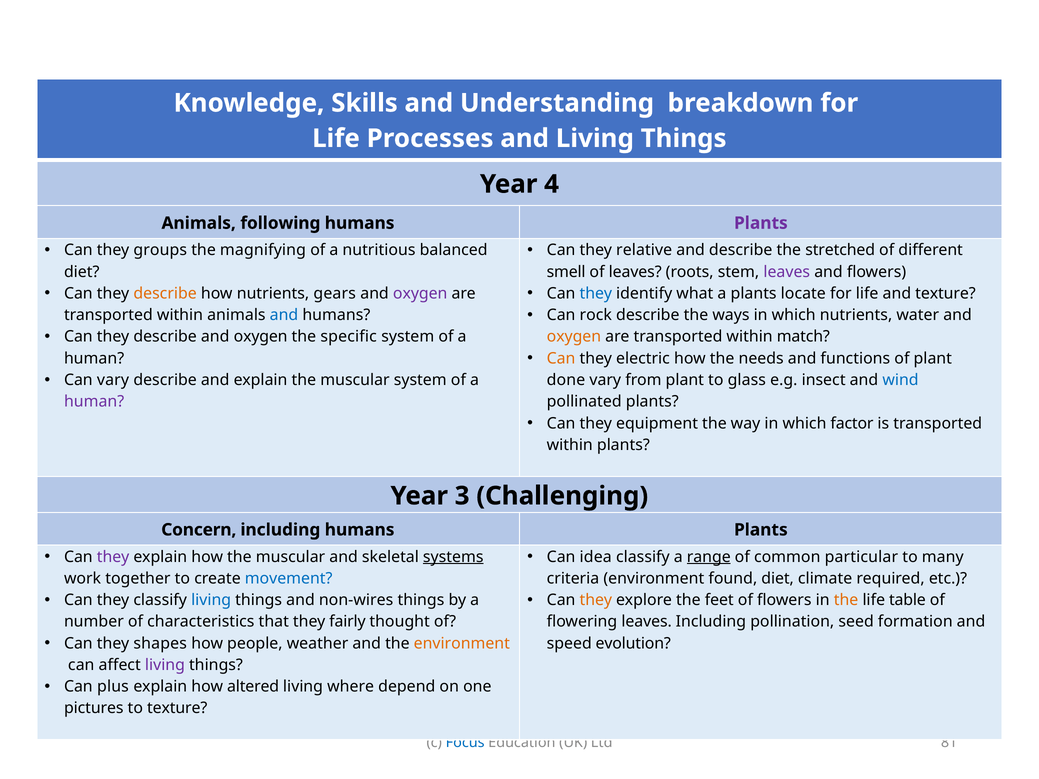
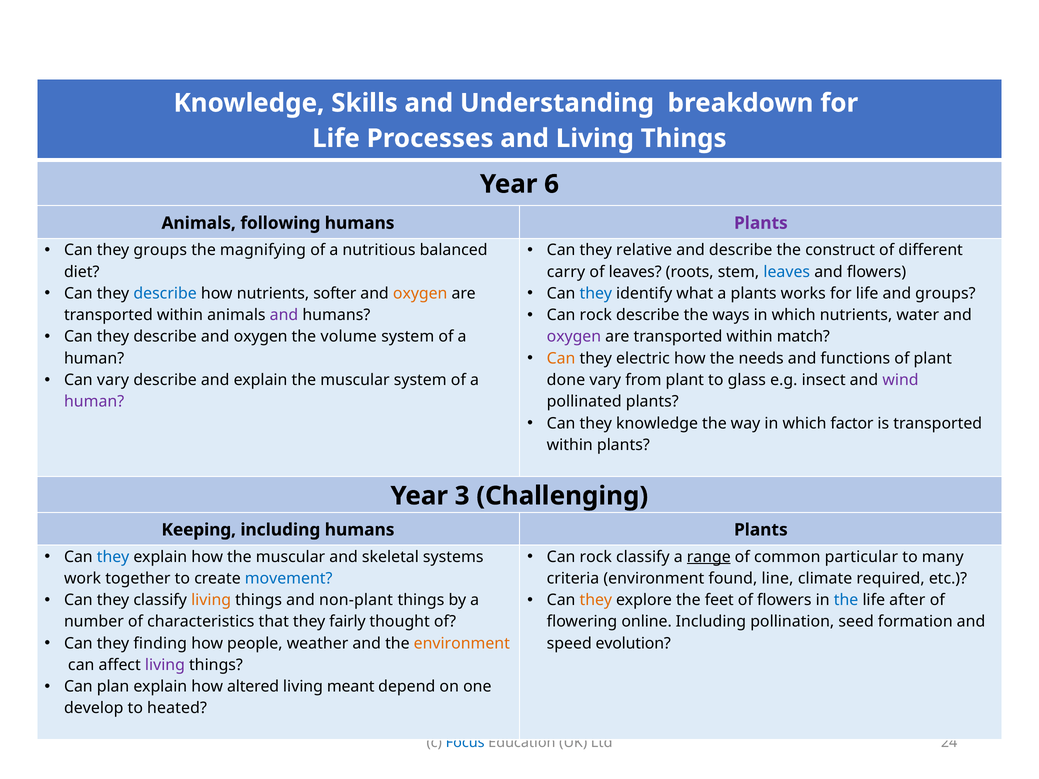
4: 4 -> 6
stretched: stretched -> construct
smell: smell -> carry
leaves at (787, 272) colour: purple -> blue
describe at (165, 294) colour: orange -> blue
gears: gears -> softer
oxygen at (420, 294) colour: purple -> orange
locate: locate -> works
and texture: texture -> groups
and at (284, 315) colour: blue -> purple
specific: specific -> volume
oxygen at (574, 337) colour: orange -> purple
wind colour: blue -> purple
they equipment: equipment -> knowledge
Concern: Concern -> Keeping
they at (113, 557) colour: purple -> blue
systems underline: present -> none
idea at (596, 557): idea -> rock
found diet: diet -> line
living at (211, 600) colour: blue -> orange
non-wires: non-wires -> non-plant
the at (846, 600) colour: orange -> blue
table: table -> after
flowering leaves: leaves -> online
shapes: shapes -> finding
plus: plus -> plan
where: where -> meant
pictures: pictures -> develop
to texture: texture -> heated
81: 81 -> 24
